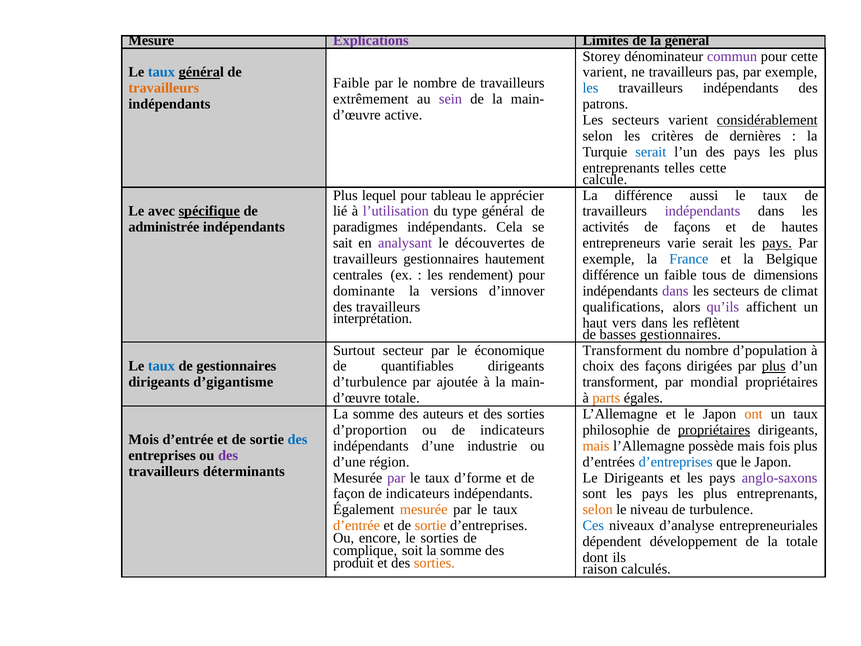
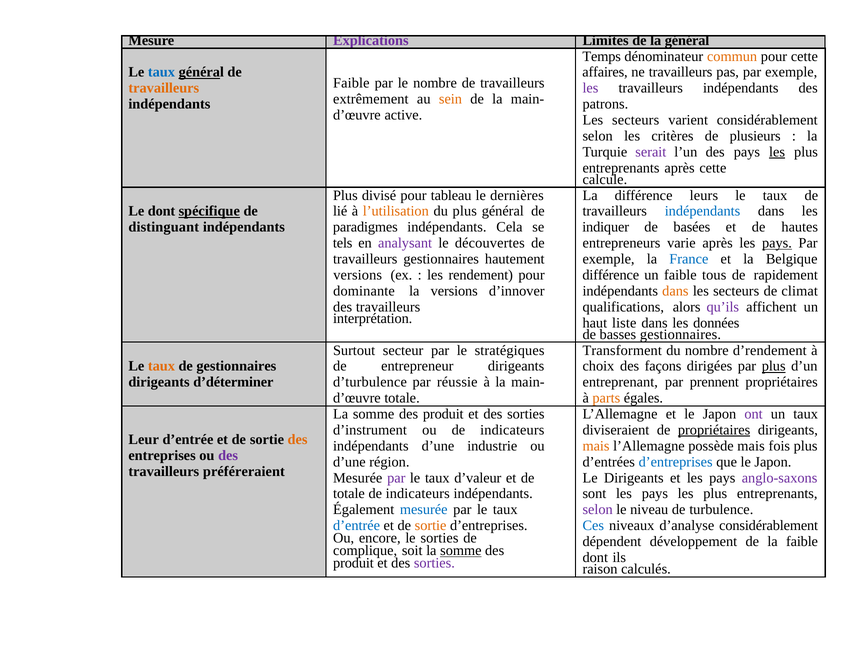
Storey: Storey -> Temps
commun colour: purple -> orange
varient at (605, 72): varient -> affaires
les at (590, 88) colour: blue -> purple
sein colour: purple -> orange
considérablement at (767, 120) underline: present -> none
dernières: dernières -> plusieurs
serait at (651, 152) colour: blue -> purple
les at (777, 152) underline: none -> present
entreprenants telles: telles -> après
lequel: lequel -> divisé
apprécier: apprécier -> dernières
aussi: aussi -> leurs
Le avec: avec -> dont
l’utilisation colour: purple -> orange
du type: type -> plus
indépendants at (703, 211) colour: purple -> blue
administrée: administrée -> distinguant
activités: activités -> indiquer
de façons: façons -> basées
sait: sait -> tels
varie serait: serait -> après
centrales at (358, 275): centrales -> versions
dimensions: dimensions -> rapidement
dans at (675, 291) colour: purple -> orange
vers: vers -> liste
reflètent: reflètent -> données
économique: économique -> stratégiques
d’population: d’population -> d’rendement
taux at (161, 366) colour: blue -> orange
quantifiables: quantifiables -> entrepreneur
d’gigantisme: d’gigantisme -> d’déterminer
ajoutée: ajoutée -> réussie
transforment at (620, 382): transforment -> entreprenant
mondial: mondial -> prennent
auteurs at (443, 414): auteurs -> produit
ont colour: orange -> purple
d’proportion: d’proportion -> d’instrument
philosophie: philosophie -> diviseraient
Mois: Mois -> Leur
des at (298, 439) colour: blue -> orange
déterminants: déterminants -> préféreraient
d’forme: d’forme -> d’valeur
façon at (349, 494): façon -> totale
mesurée at (424, 509) colour: orange -> blue
selon at (598, 509) colour: orange -> purple
d’entrée at (357, 525) colour: orange -> blue
d’analyse entrepreneuriales: entrepreneuriales -> considérablement
la totale: totale -> faible
somme at (461, 550) underline: none -> present
sorties at (434, 563) colour: orange -> purple
